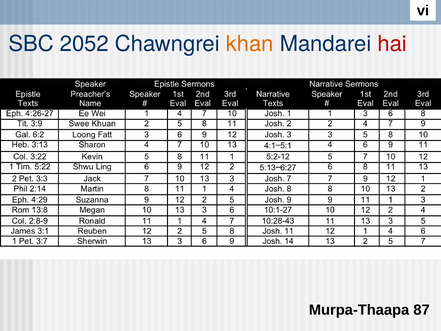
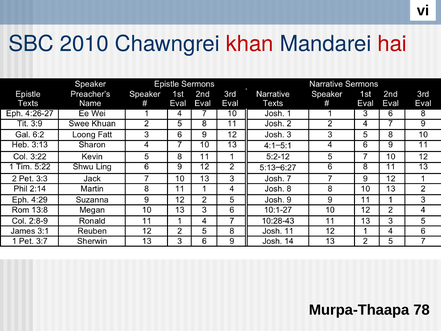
2052: 2052 -> 2010
khan colour: orange -> red
87: 87 -> 78
